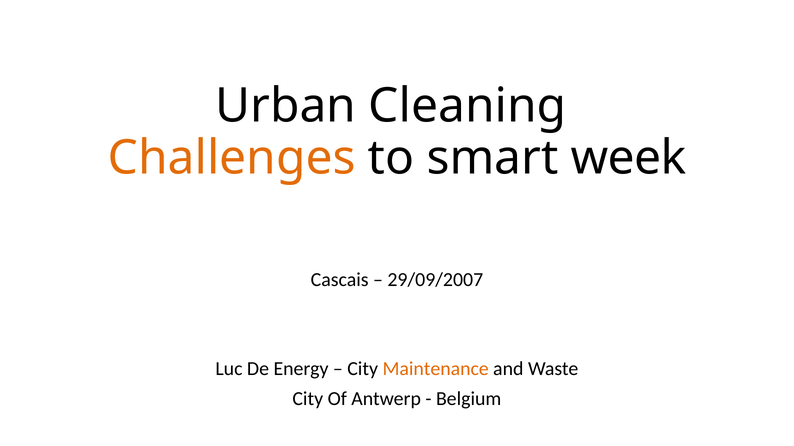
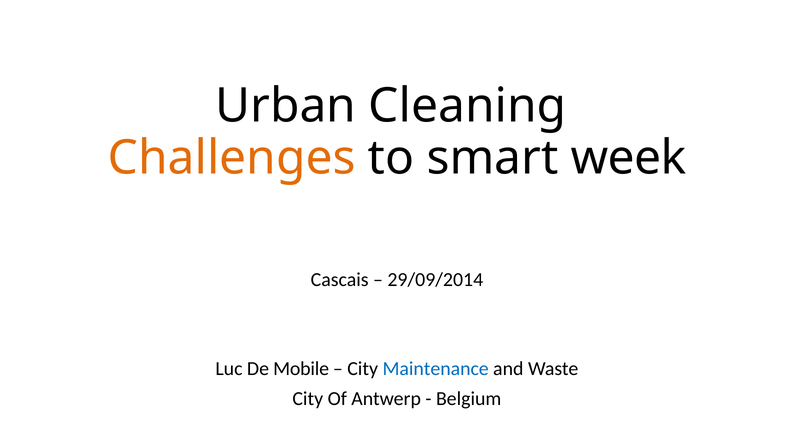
29/09/2007: 29/09/2007 -> 29/09/2014
Energy: Energy -> Mobile
Maintenance colour: orange -> blue
